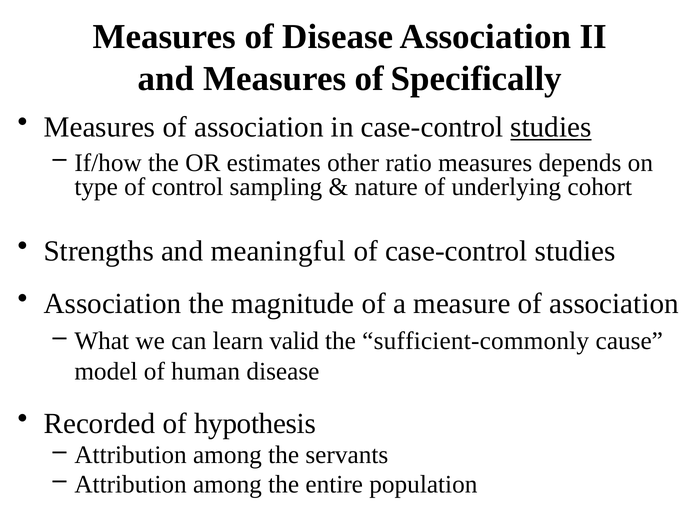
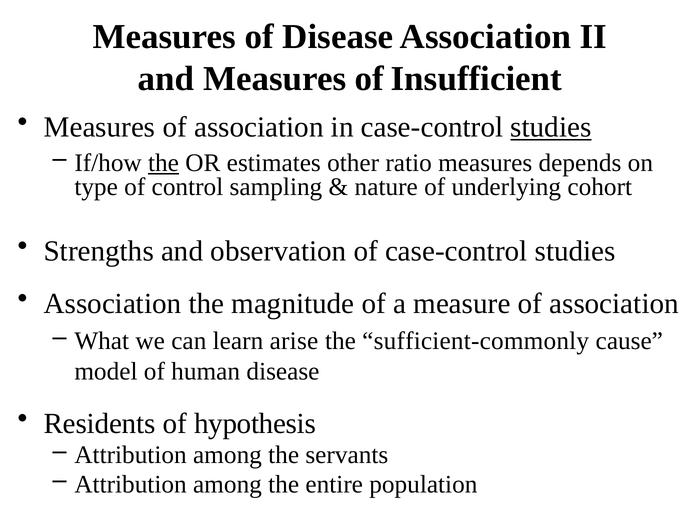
Specifically: Specifically -> Insufficient
the at (164, 163) underline: none -> present
meaningful: meaningful -> observation
valid: valid -> arise
Recorded: Recorded -> Residents
